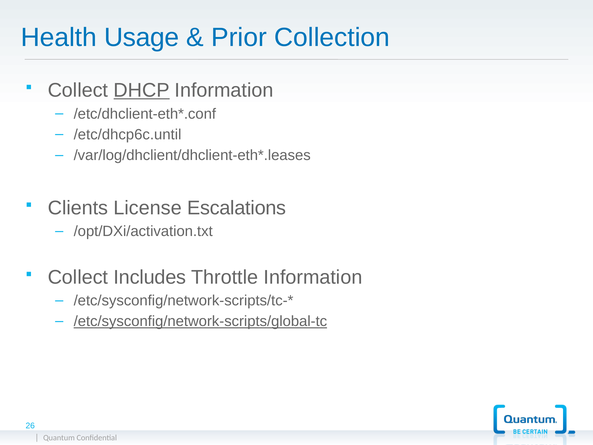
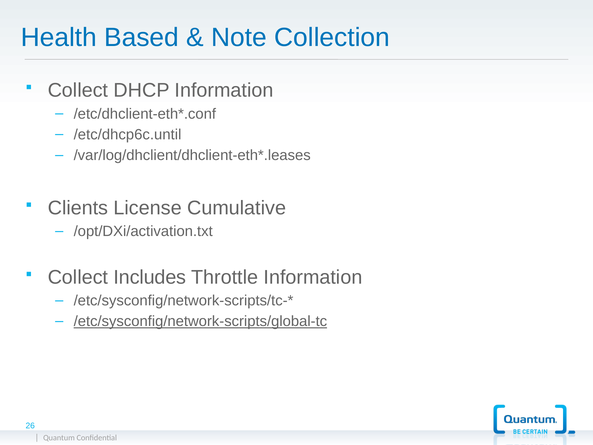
Usage: Usage -> Based
Prior: Prior -> Note
DHCP underline: present -> none
Escalations: Escalations -> Cumulative
